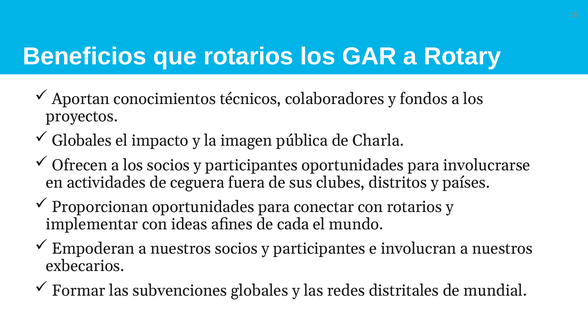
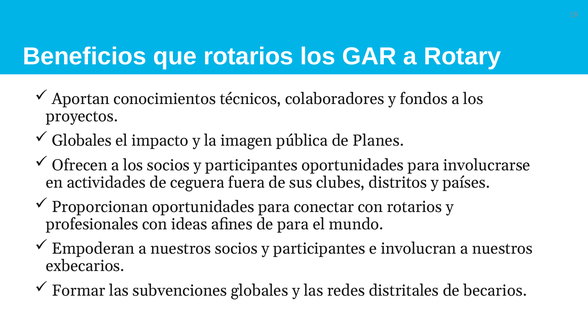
Charla: Charla -> Planes
implementar: implementar -> profesionales
de cada: cada -> para
mundial: mundial -> becarios
